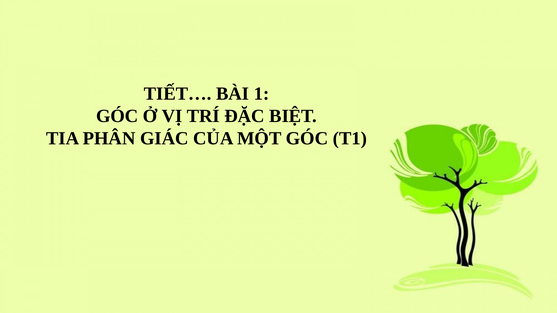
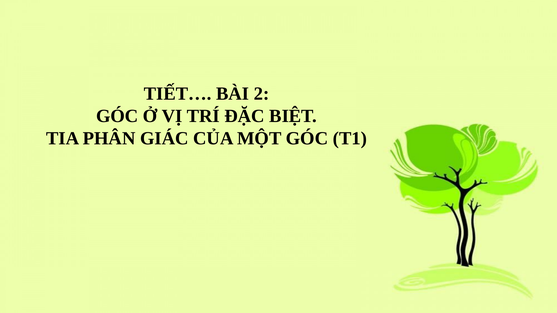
1: 1 -> 2
